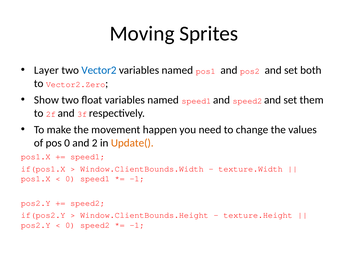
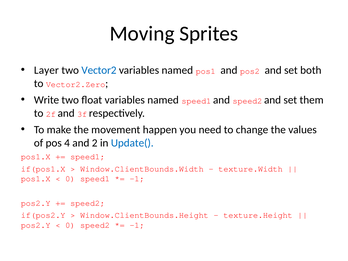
Show: Show -> Write
pos 0: 0 -> 4
Update( colour: orange -> blue
